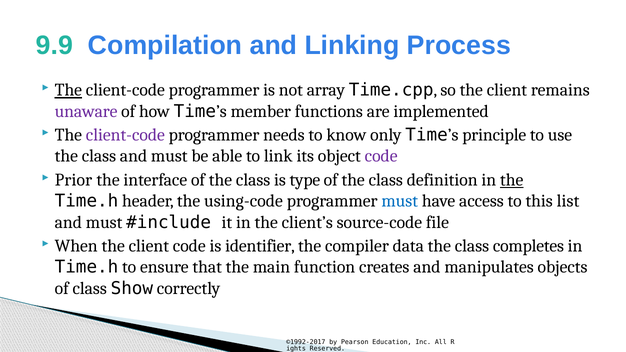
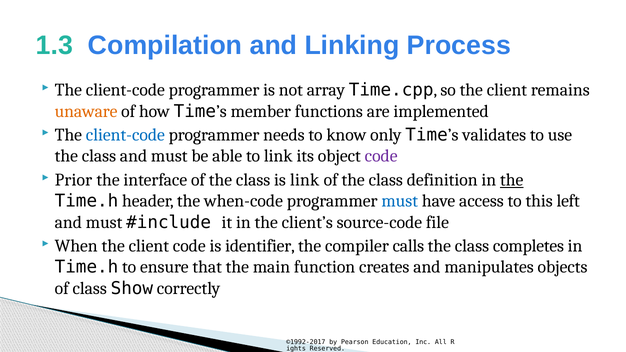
9.9: 9.9 -> 1.3
The at (68, 90) underline: present -> none
unaware colour: purple -> orange
client-code at (125, 135) colour: purple -> blue
principle: principle -> validates
is type: type -> link
using-code: using-code -> when-code
list: list -> left
data: data -> calls
